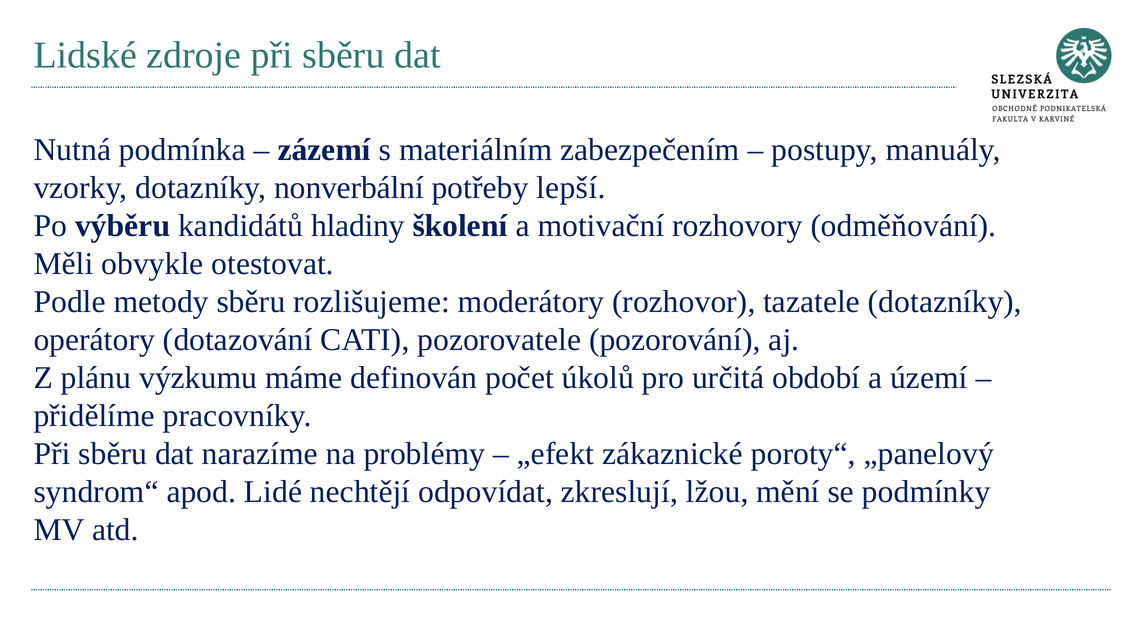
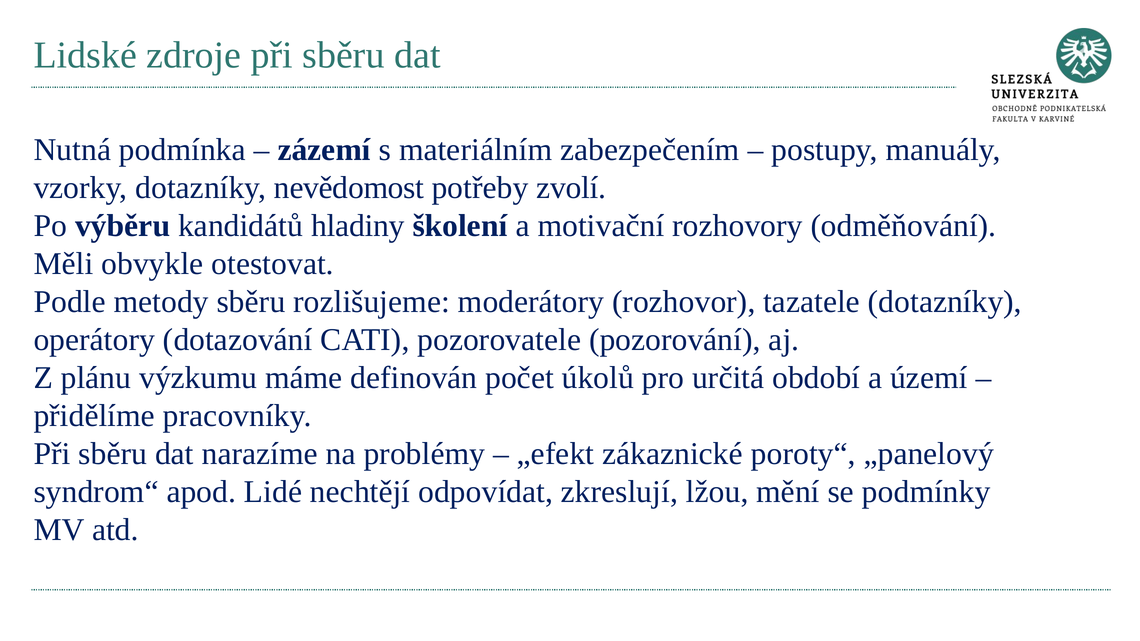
nonverbální: nonverbální -> nevědomost
lepší: lepší -> zvolí
